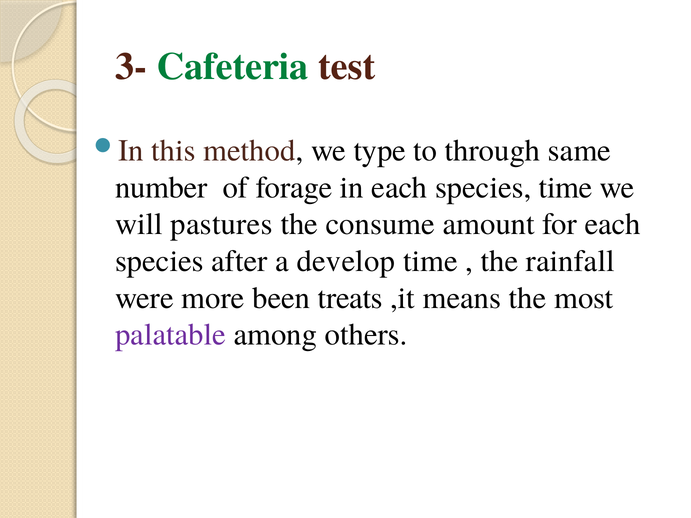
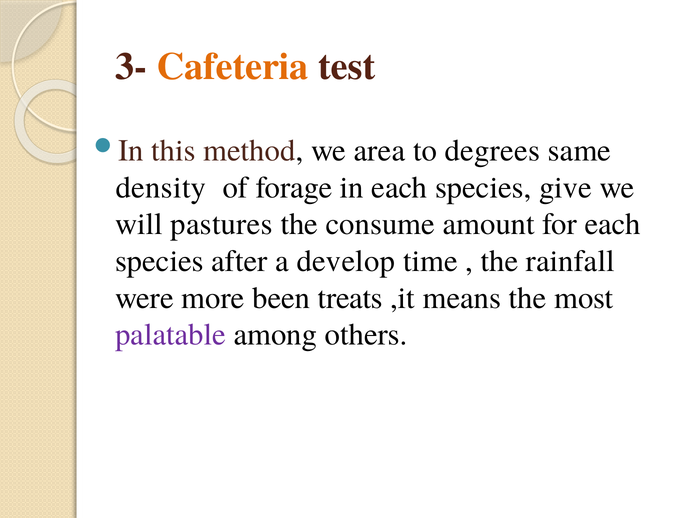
Cafeteria colour: green -> orange
type: type -> area
through: through -> degrees
number: number -> density
species time: time -> give
